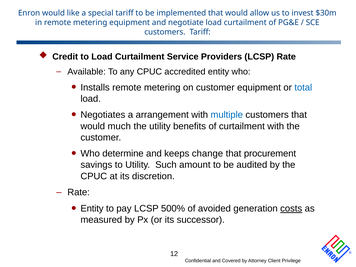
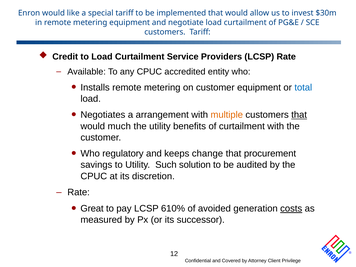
multiple colour: blue -> orange
that at (299, 115) underline: none -> present
determine: determine -> regulatory
amount: amount -> solution
Entity at (92, 209): Entity -> Great
500%: 500% -> 610%
